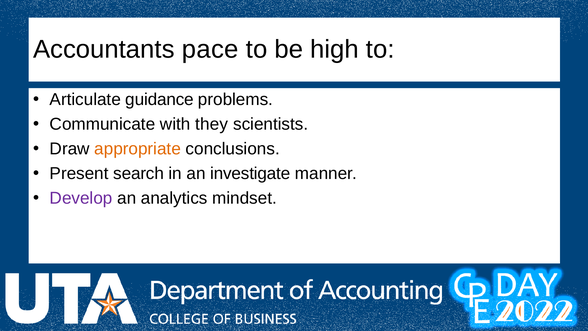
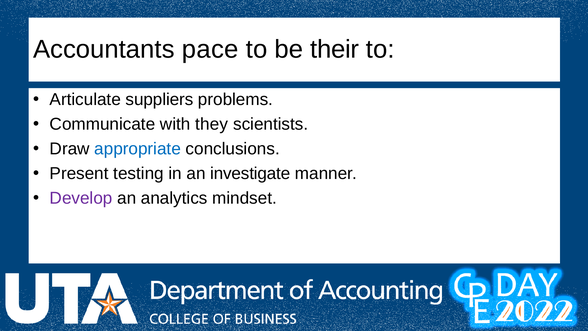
high: high -> their
guidance: guidance -> suppliers
appropriate colour: orange -> blue
search: search -> testing
